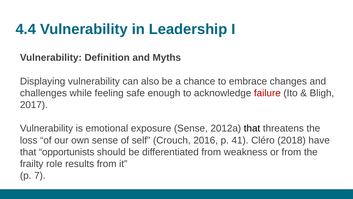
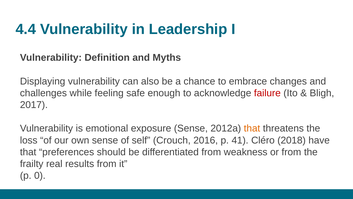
that at (252, 128) colour: black -> orange
opportunists: opportunists -> preferences
role: role -> real
7: 7 -> 0
